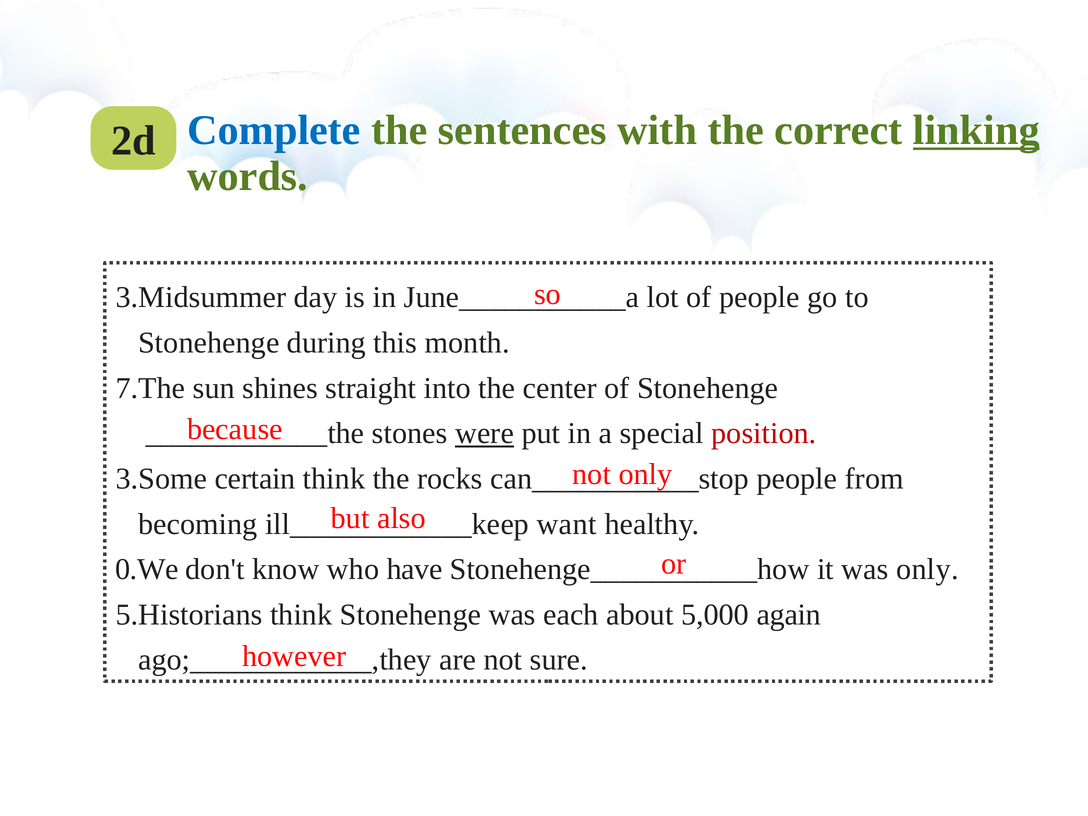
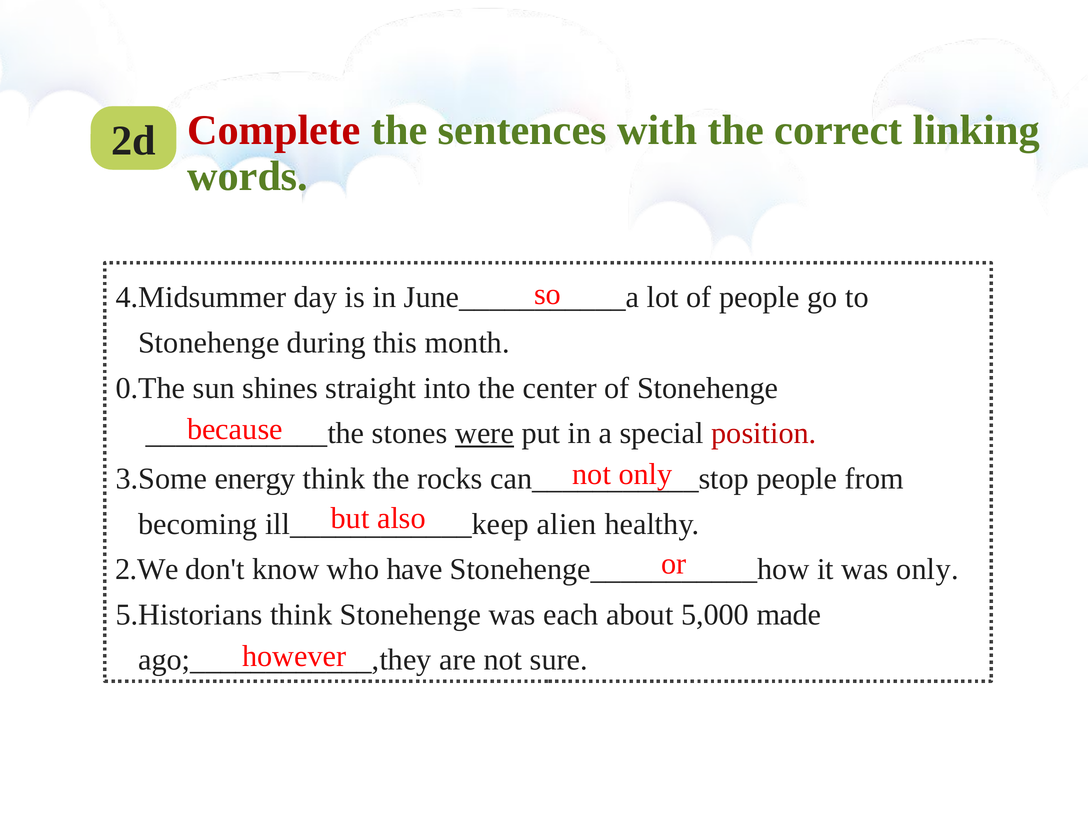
Complete colour: blue -> red
linking underline: present -> none
3.Midsummer: 3.Midsummer -> 4.Midsummer
7.The: 7.The -> 0.The
certain: certain -> energy
want: want -> alien
0.We: 0.We -> 2.We
again: again -> made
